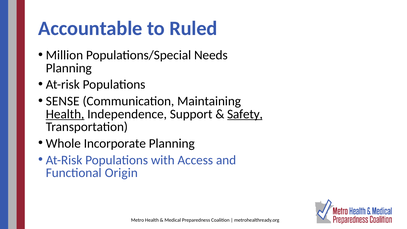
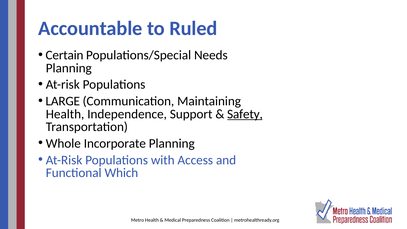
Million: Million -> Certain
SENSE: SENSE -> LARGE
Health at (65, 114) underline: present -> none
Origin: Origin -> Which
